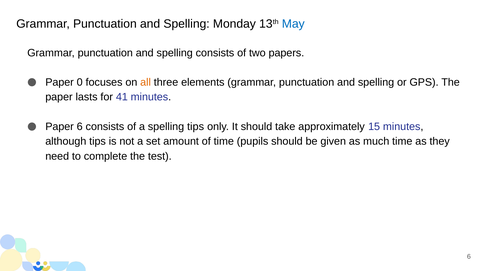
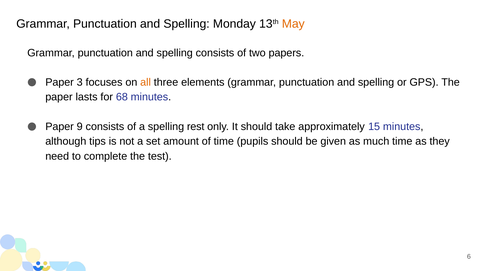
May colour: blue -> orange
0: 0 -> 3
41: 41 -> 68
Paper 6: 6 -> 9
spelling tips: tips -> rest
